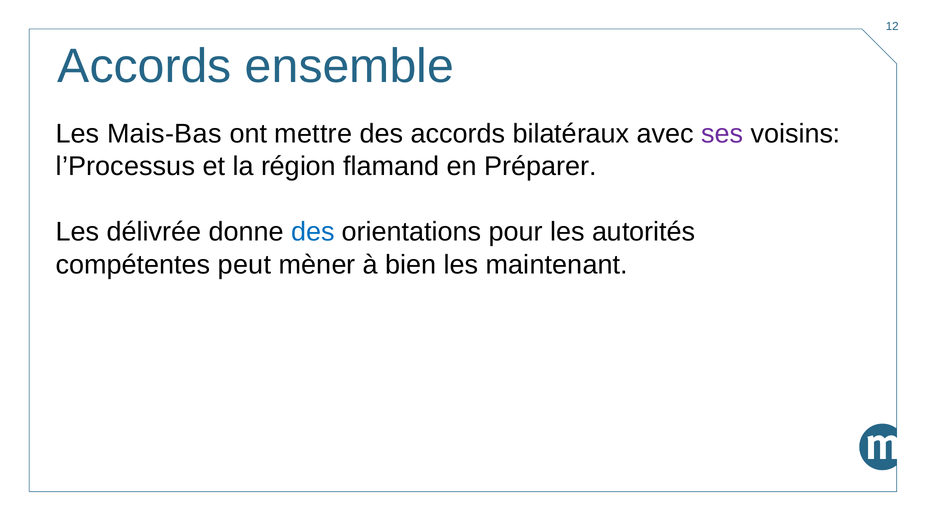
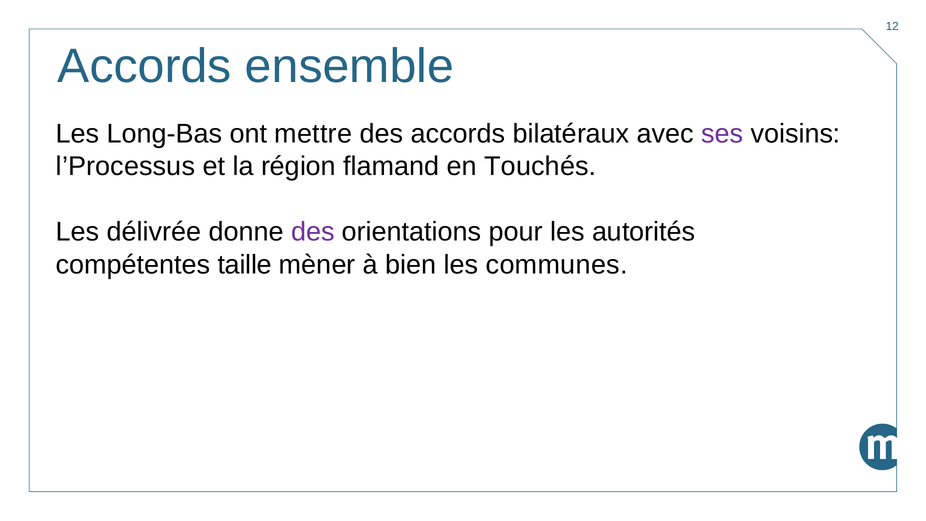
Mais-Bas: Mais-Bas -> Long-Bas
Préparer: Préparer -> Touchés
des at (313, 232) colour: blue -> purple
peut: peut -> taille
maintenant: maintenant -> communes
